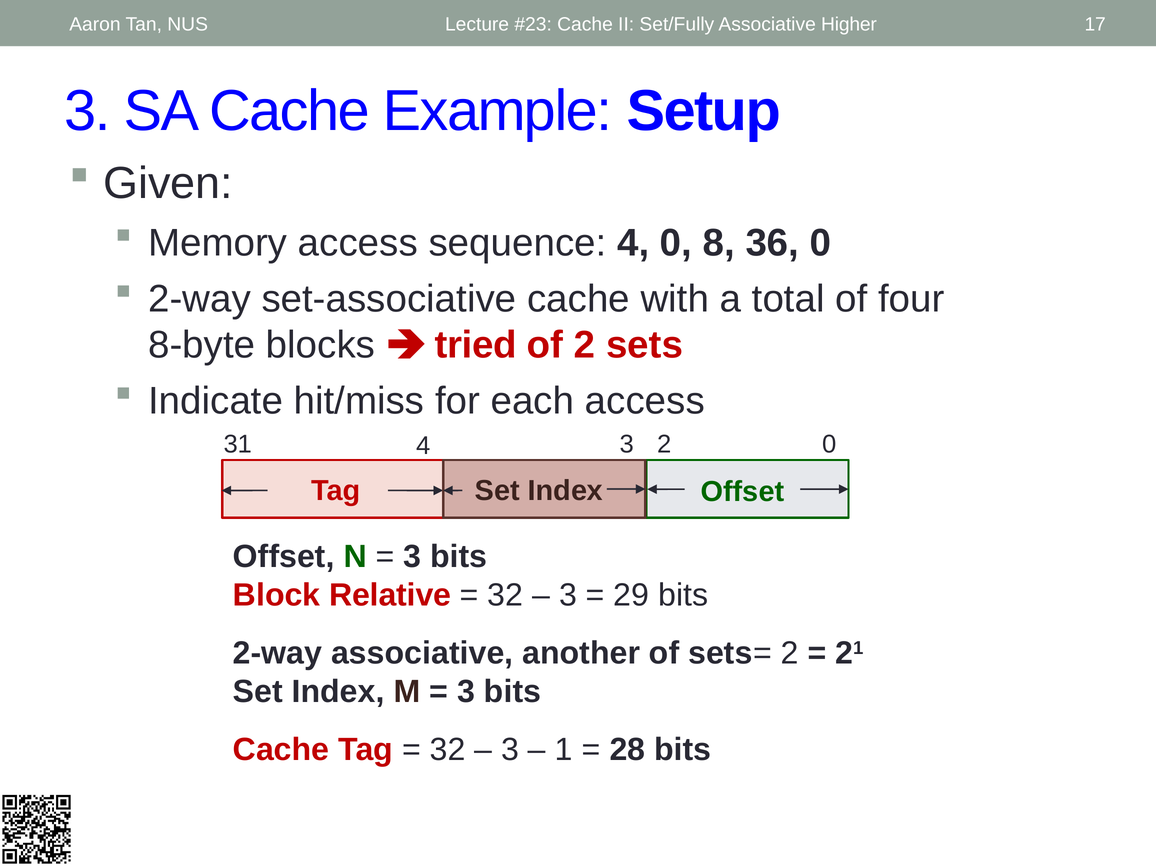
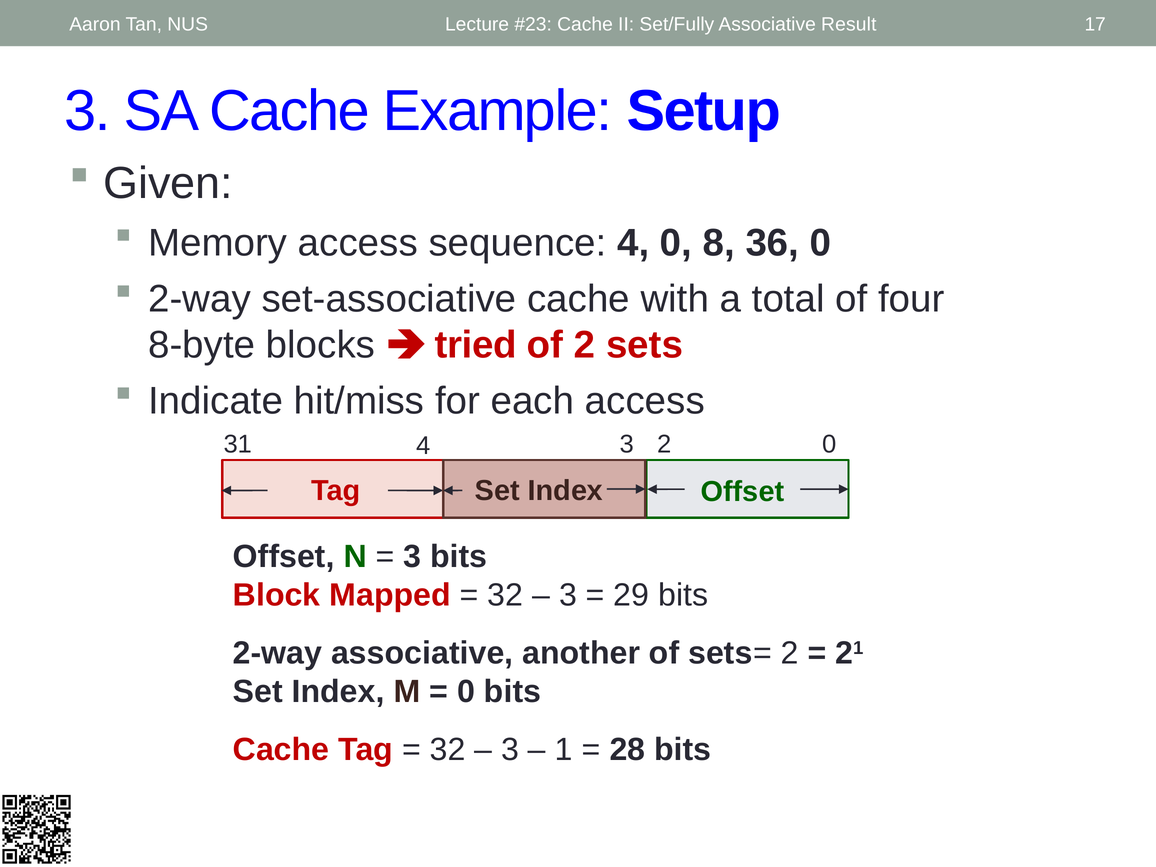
Higher: Higher -> Result
Relative: Relative -> Mapped
3 at (466, 692): 3 -> 0
